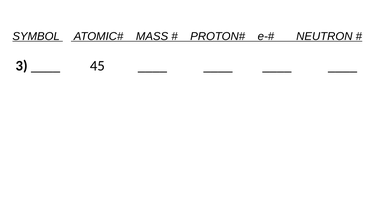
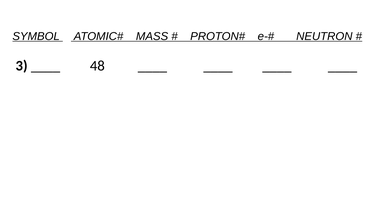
45: 45 -> 48
